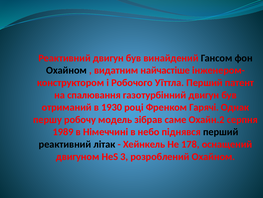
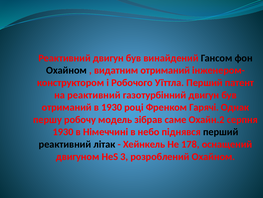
видатним найчастіше: найчастіше -> отриманий
на спалювання: спалювання -> реактивний
1989 at (63, 131): 1989 -> 1930
